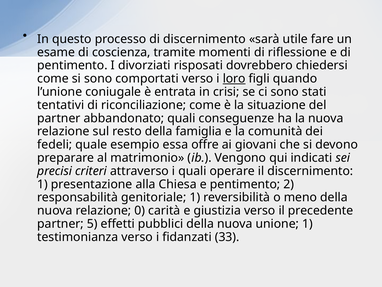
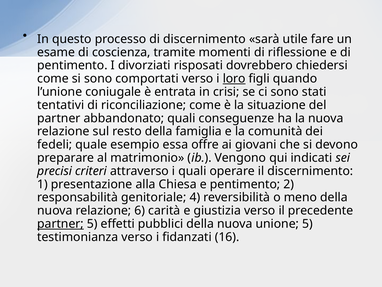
genitoriale 1: 1 -> 4
0: 0 -> 6
partner at (60, 223) underline: none -> present
unione 1: 1 -> 5
33: 33 -> 16
